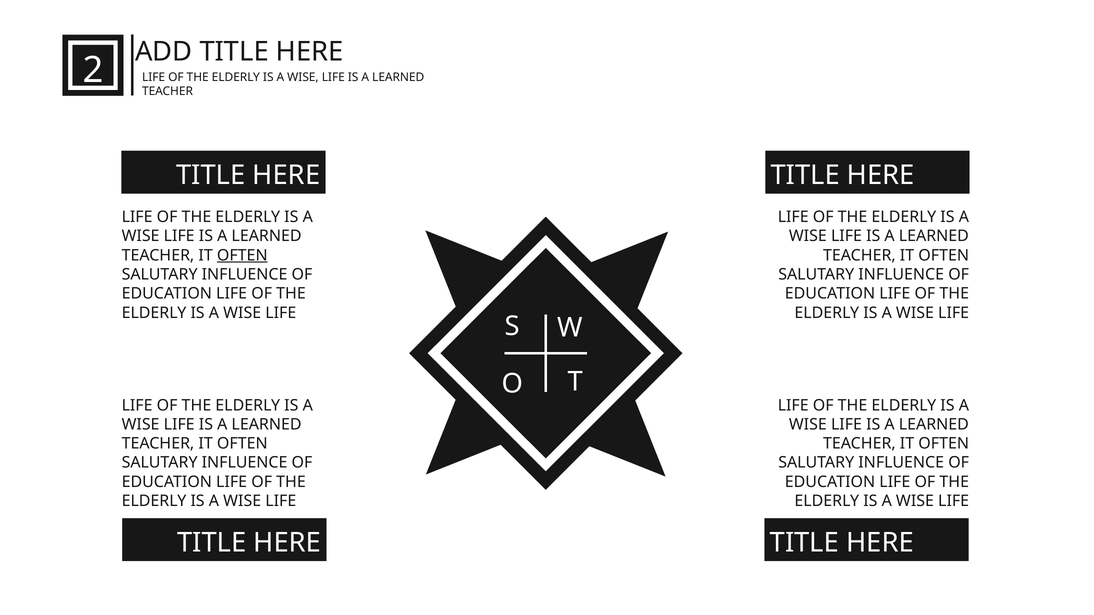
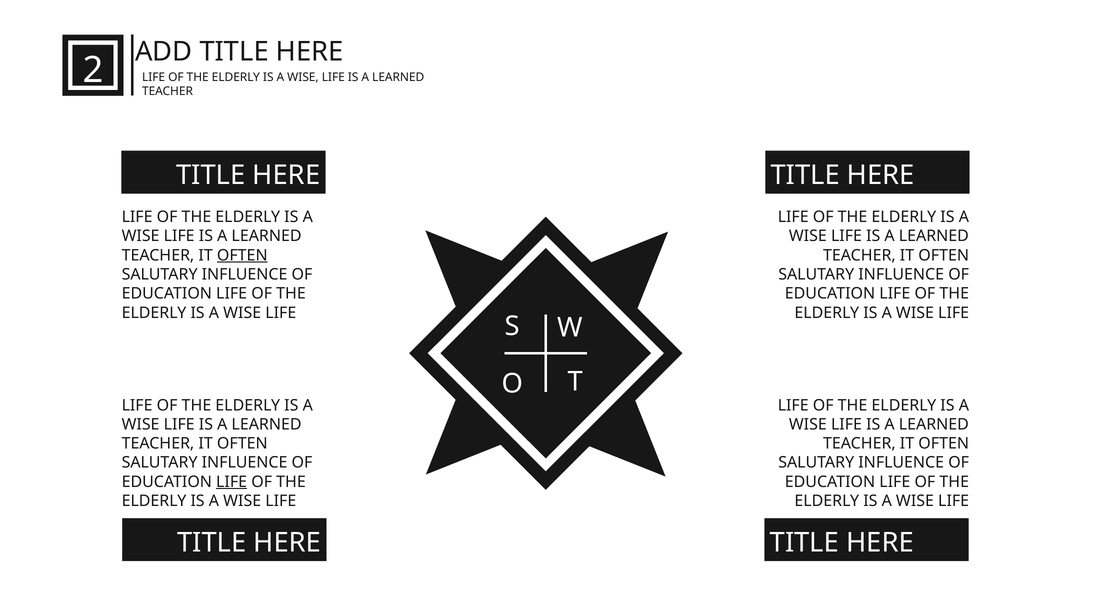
LIFE at (232, 482) underline: none -> present
